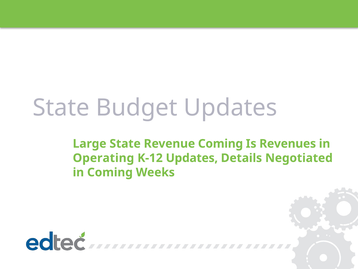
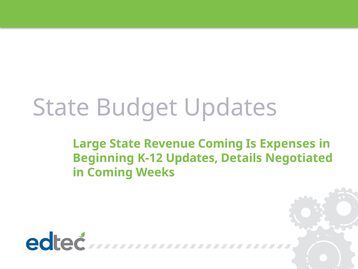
Revenues: Revenues -> Expenses
Operating: Operating -> Beginning
